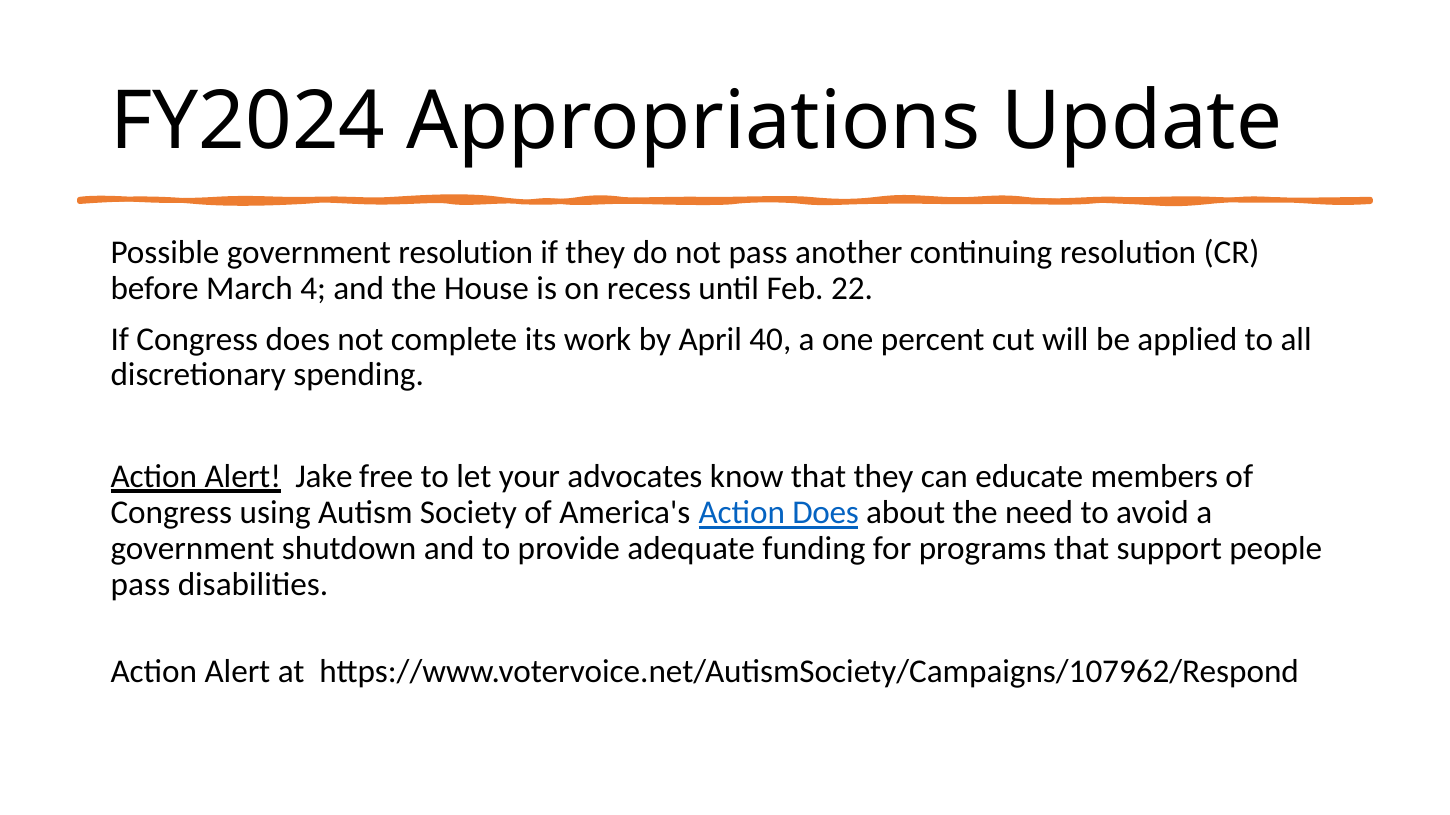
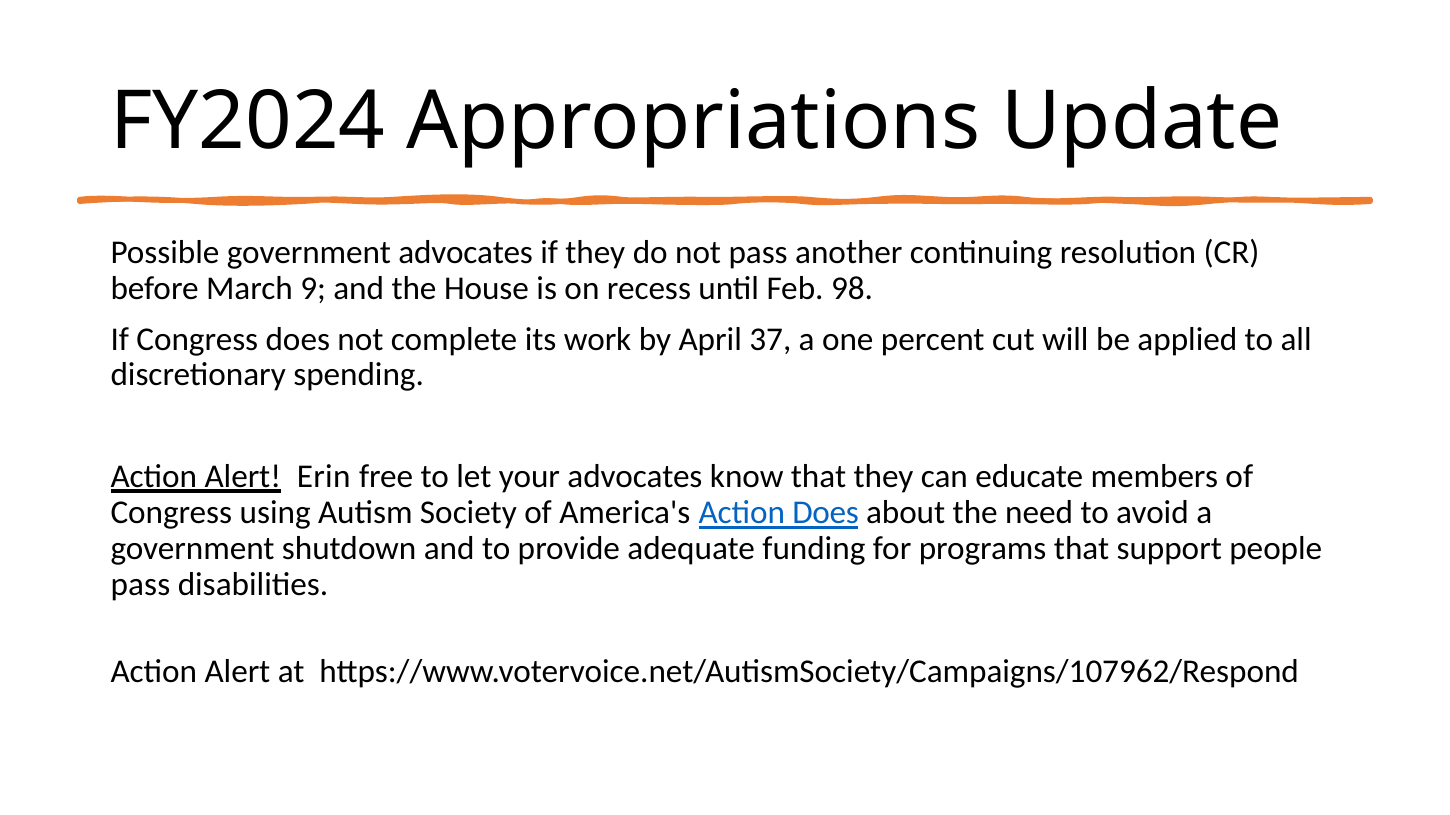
government resolution: resolution -> advocates
4: 4 -> 9
22: 22 -> 98
40: 40 -> 37
Jake: Jake -> Erin
